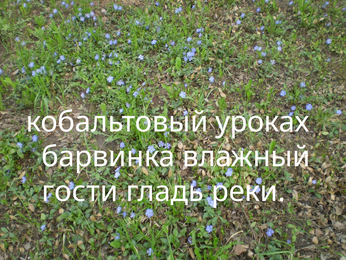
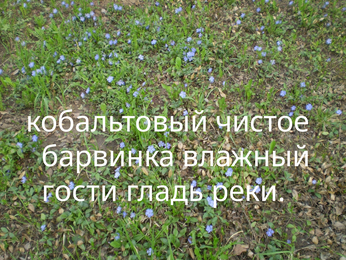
уроках: уроках -> чистое
